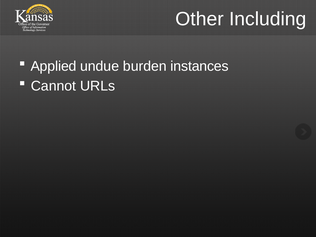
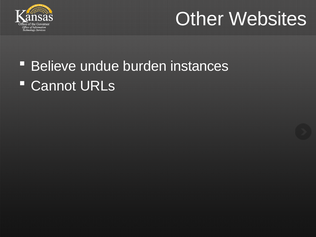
Including: Including -> Websites
Applied: Applied -> Believe
